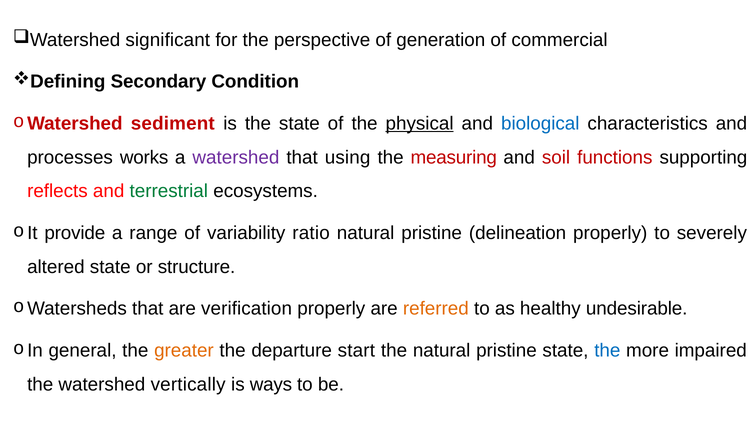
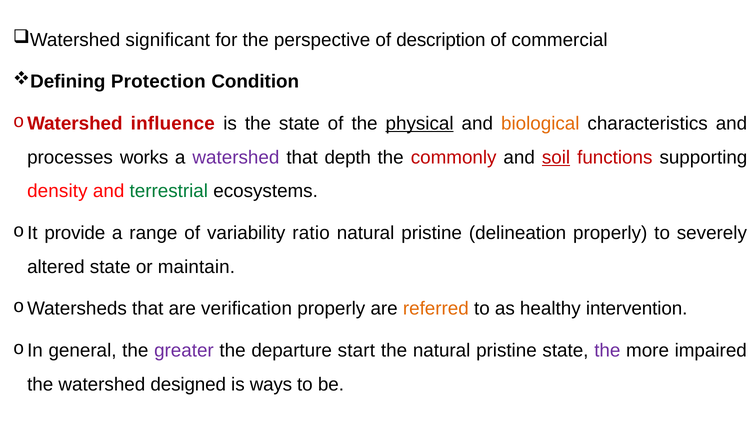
generation: generation -> description
Secondary: Secondary -> Protection
sediment: sediment -> influence
biological colour: blue -> orange
using: using -> depth
measuring: measuring -> commonly
soil underline: none -> present
reflects: reflects -> density
structure: structure -> maintain
undesirable: undesirable -> intervention
greater colour: orange -> purple
the at (607, 350) colour: blue -> purple
vertically: vertically -> designed
